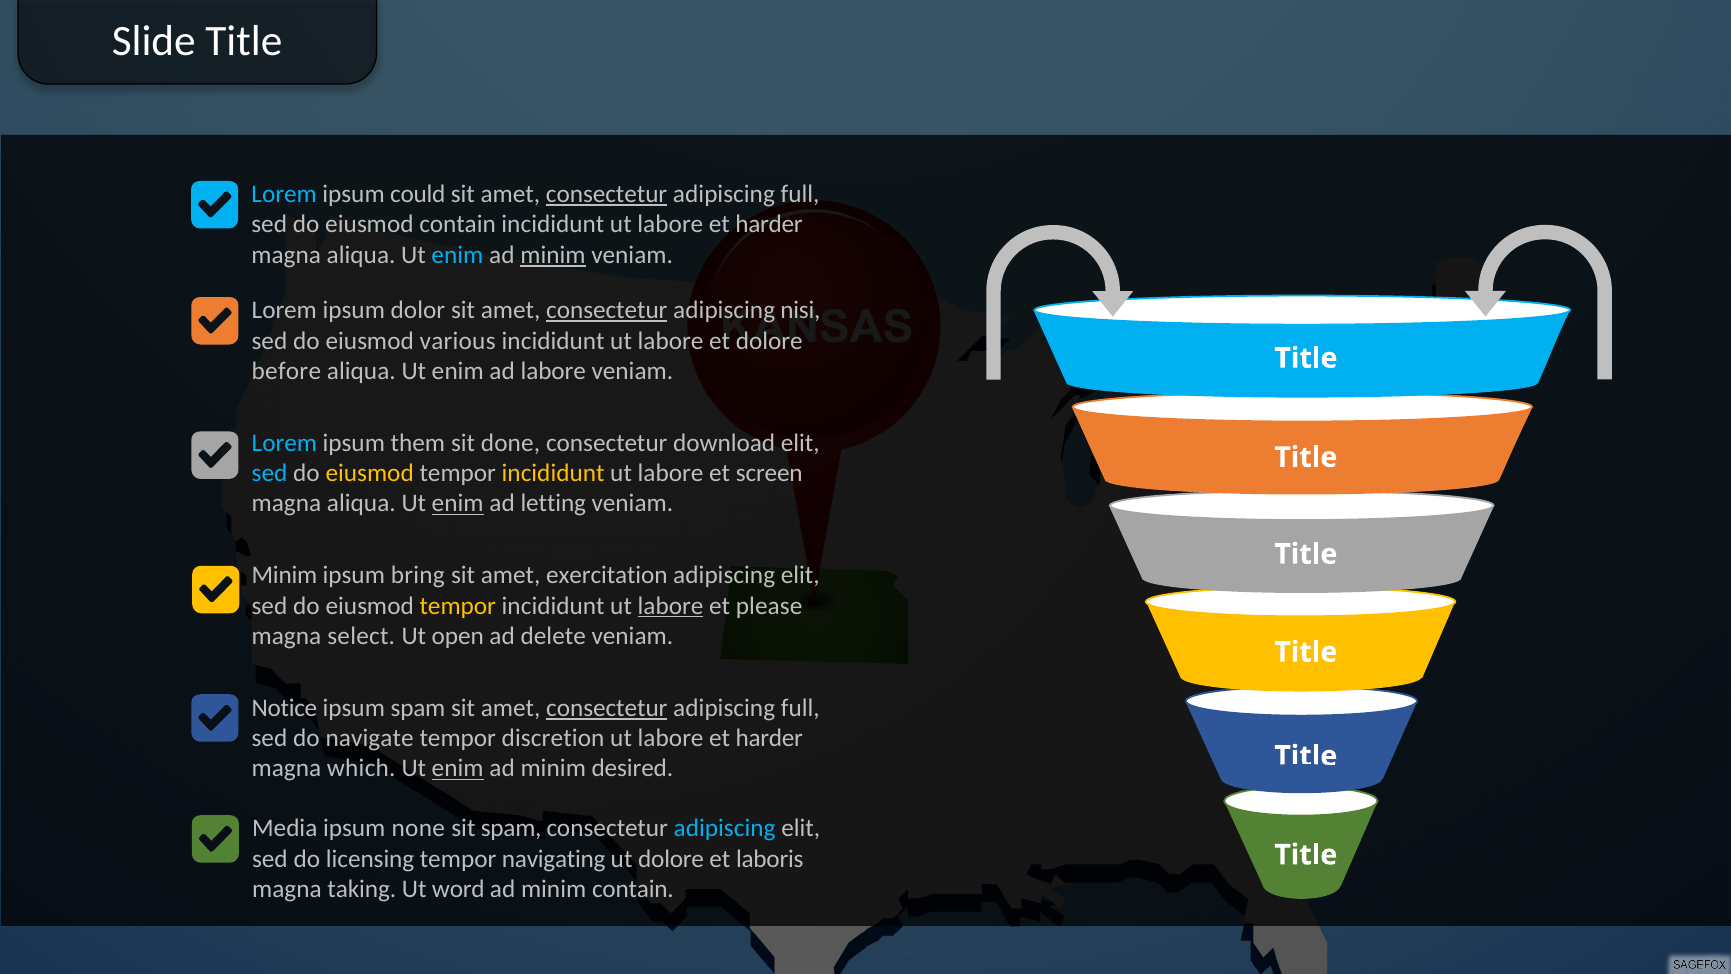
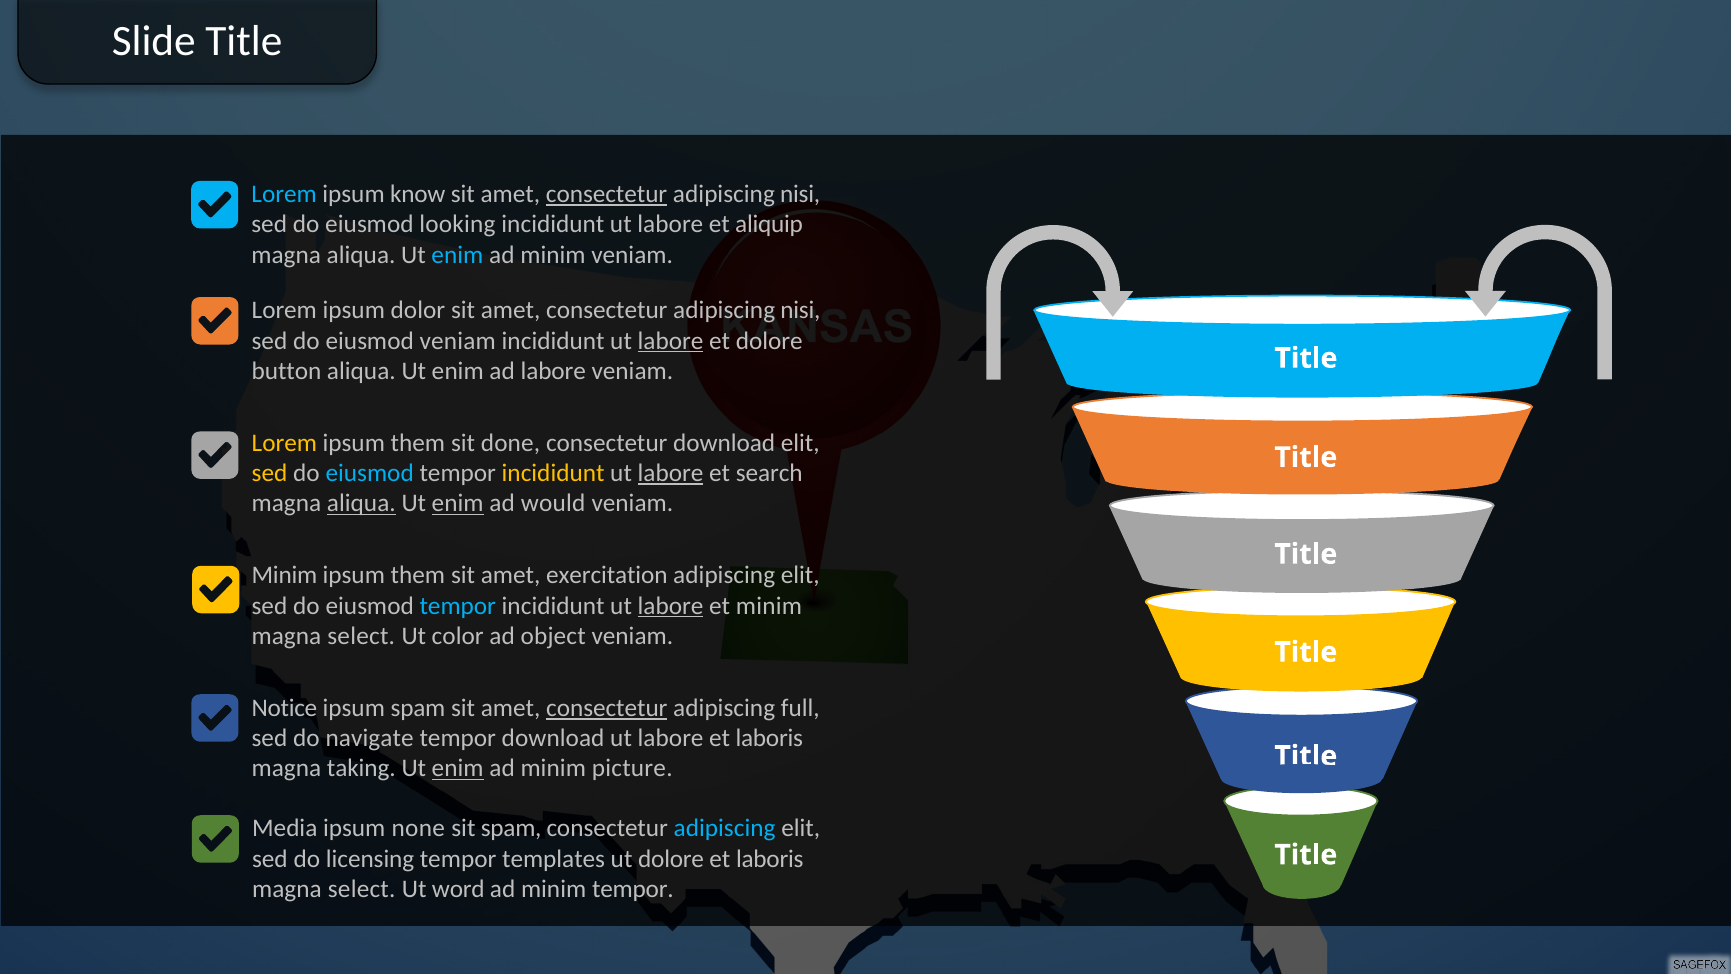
could: could -> know
full at (800, 194): full -> nisi
eiusmod contain: contain -> looking
harder at (769, 225): harder -> aliquip
minim at (553, 255) underline: present -> none
consectetur at (607, 310) underline: present -> none
eiusmod various: various -> veniam
labore at (671, 341) underline: none -> present
before: before -> button
Lorem at (284, 443) colour: light blue -> yellow
sed at (270, 473) colour: light blue -> yellow
eiusmod at (370, 473) colour: yellow -> light blue
labore at (671, 473) underline: none -> present
screen: screen -> search
aliqua at (361, 503) underline: none -> present
letting: letting -> would
bring at (418, 575): bring -> them
tempor at (458, 606) colour: yellow -> light blue
et please: please -> minim
open: open -> color
delete: delete -> object
tempor discretion: discretion -> download
harder at (769, 738): harder -> laboris
which: which -> taking
desired: desired -> picture
navigating: navigating -> templates
taking at (362, 889): taking -> select
minim contain: contain -> tempor
